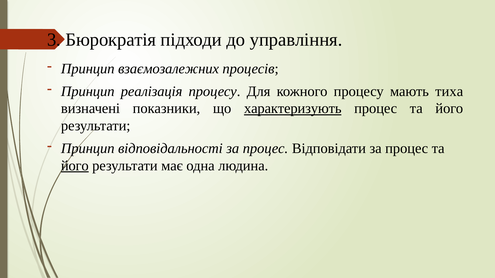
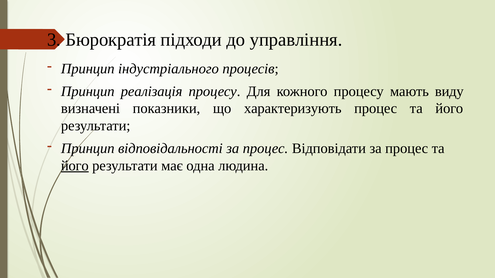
взаємозалежних: взаємозалежних -> індустріального
тиха: тиха -> виду
характеризують underline: present -> none
